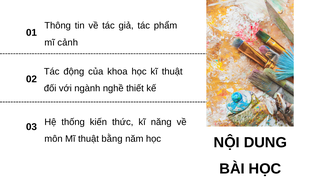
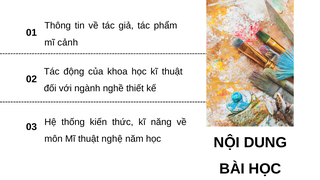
bằng: bằng -> nghệ
